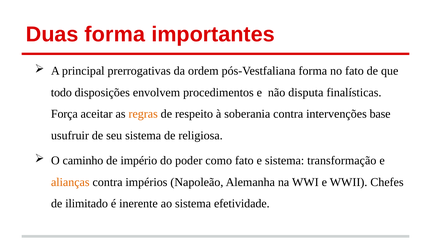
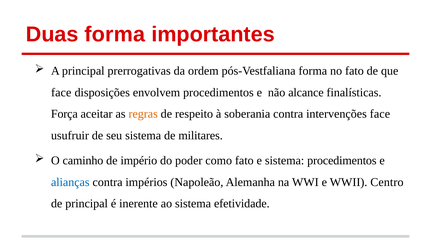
todo at (61, 93): todo -> face
disputa: disputa -> alcance
intervenções base: base -> face
religiosa: religiosa -> militares
sistema transformação: transformação -> procedimentos
alianças colour: orange -> blue
Chefes: Chefes -> Centro
de ilimitado: ilimitado -> principal
